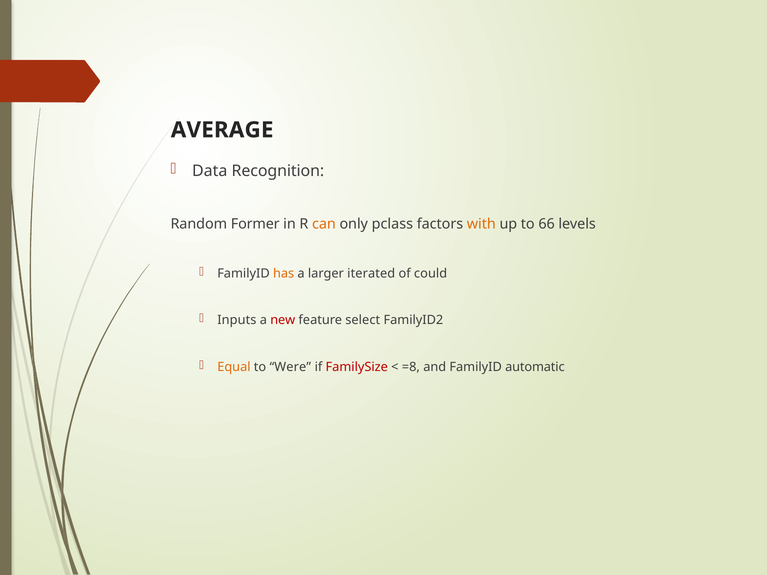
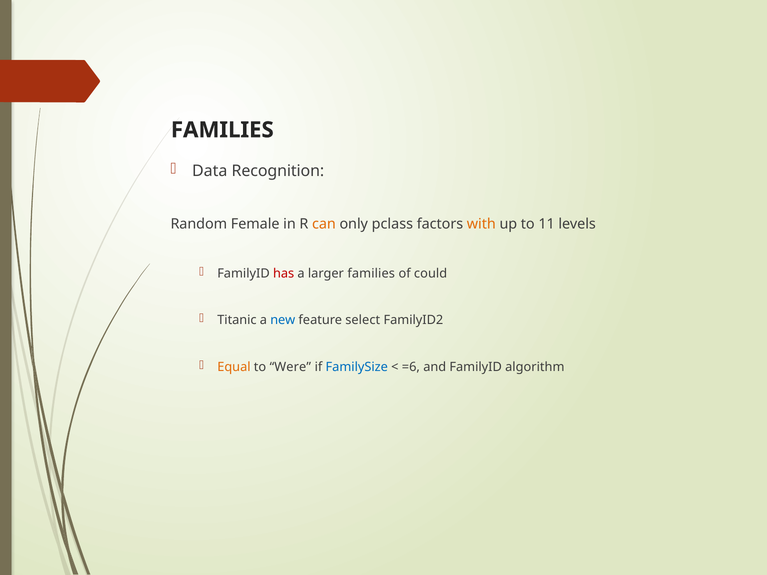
AVERAGE at (222, 130): AVERAGE -> FAMILIES
Former: Former -> Female
66: 66 -> 11
has colour: orange -> red
larger iterated: iterated -> families
Inputs: Inputs -> Titanic
new colour: red -> blue
FamilySize colour: red -> blue
=8: =8 -> =6
automatic: automatic -> algorithm
